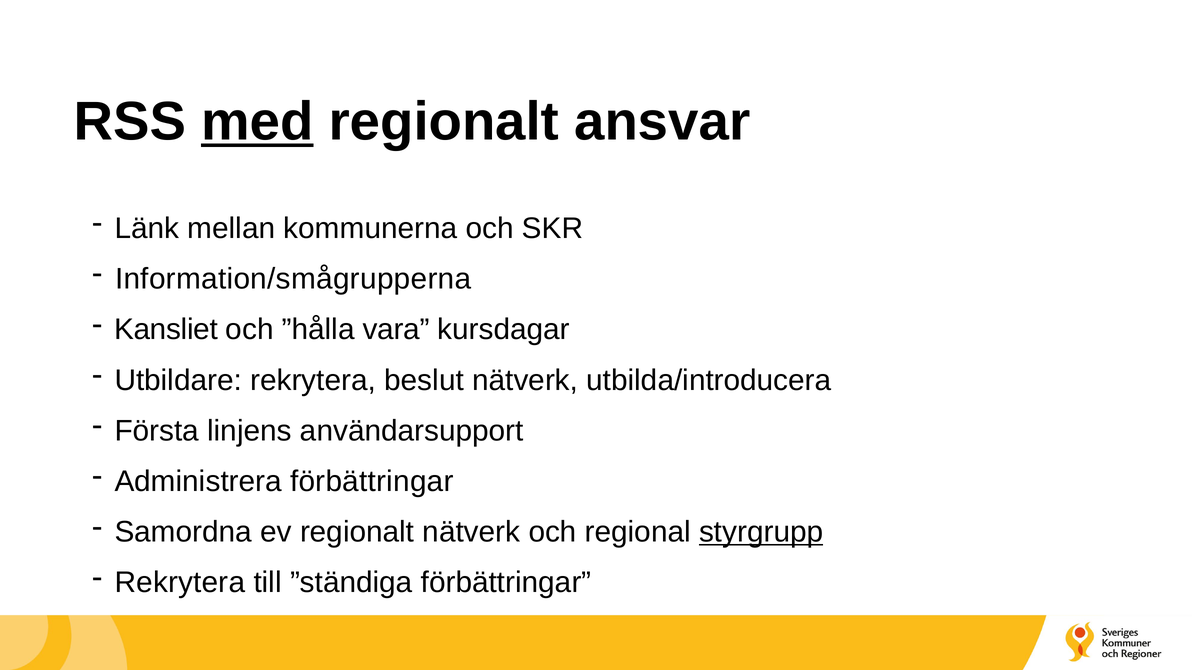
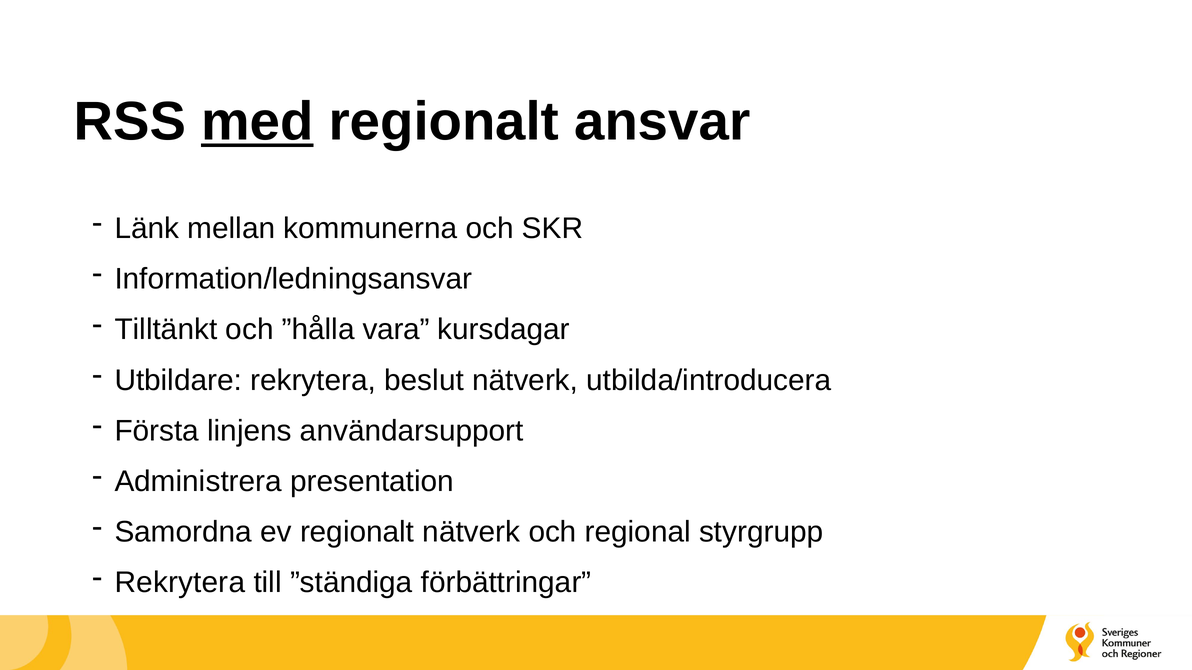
Information/smågrupperna: Information/smågrupperna -> Information/ledningsansvar
Kansliet: Kansliet -> Tilltänkt
Administrera förbättringar: förbättringar -> presentation
styrgrupp underline: present -> none
